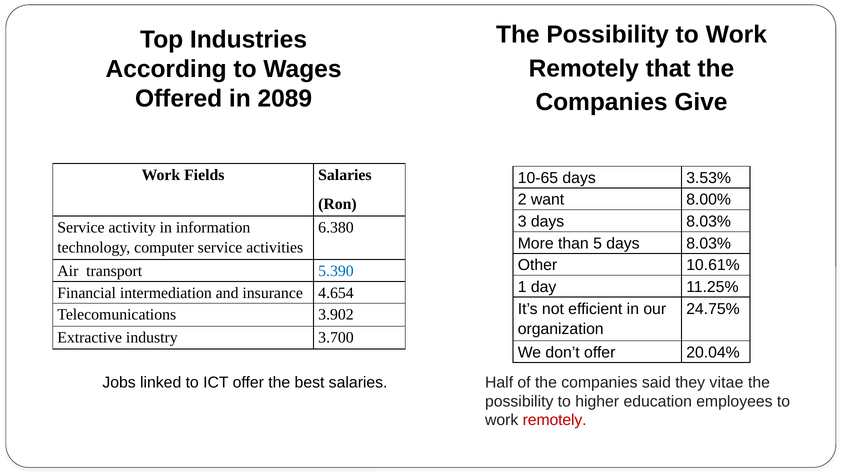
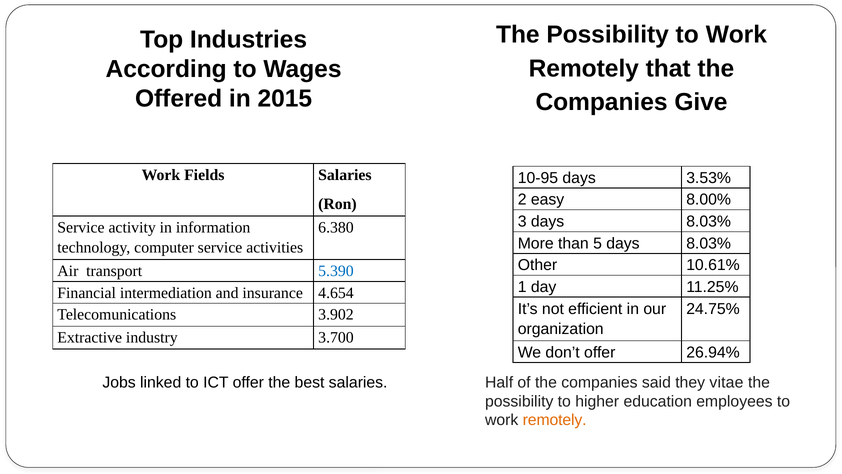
2089: 2089 -> 2015
10-65: 10-65 -> 10-95
want: want -> easy
20.04%: 20.04% -> 26.94%
remotely at (555, 420) colour: red -> orange
